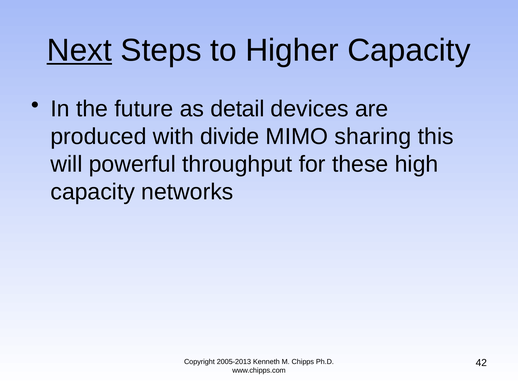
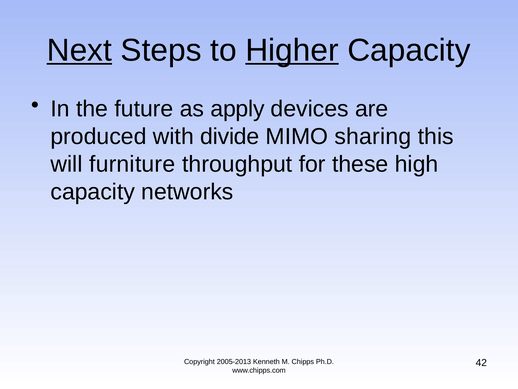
Higher underline: none -> present
detail: detail -> apply
powerful: powerful -> furniture
